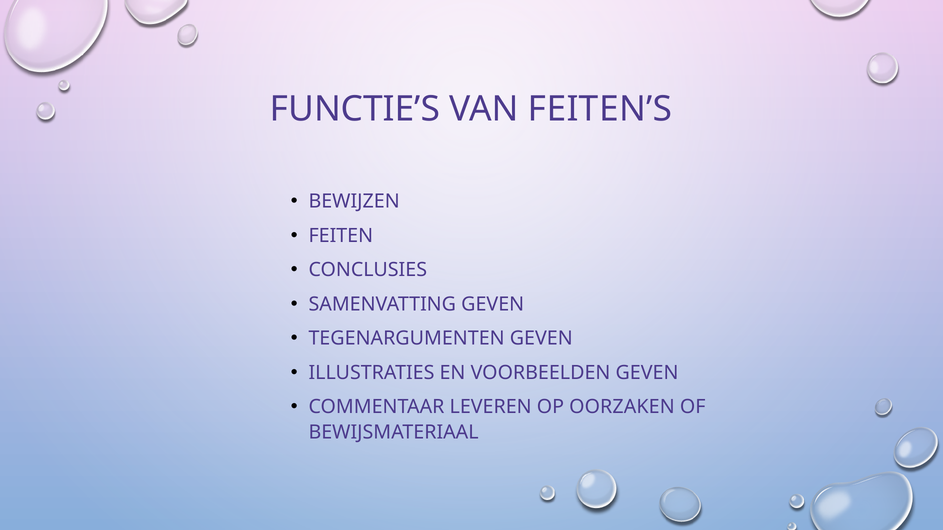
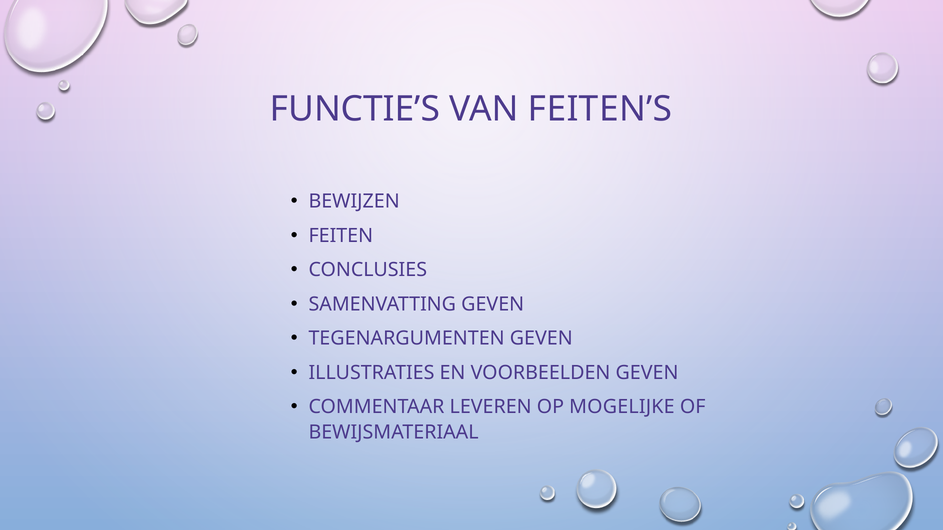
OORZAKEN: OORZAKEN -> MOGELIJKE
